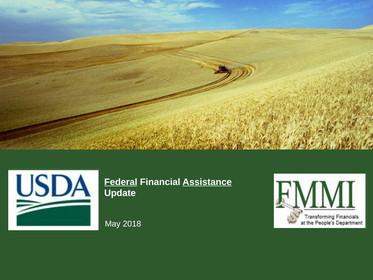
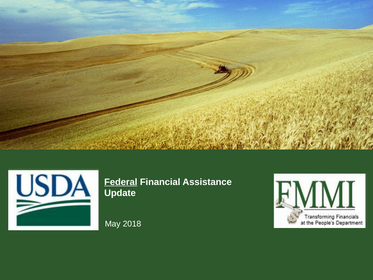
Assistance underline: present -> none
